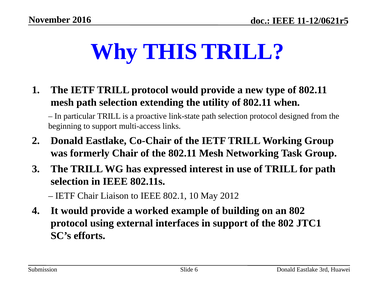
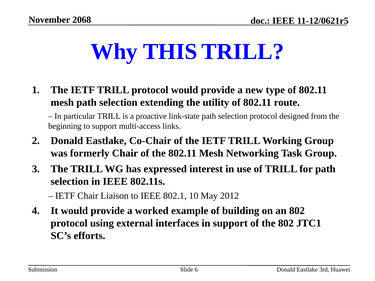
2016: 2016 -> 2068
when: when -> route
